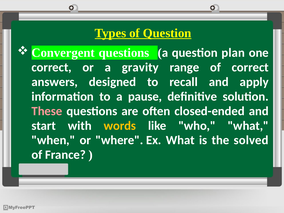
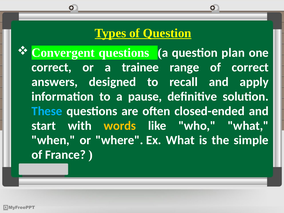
gravity: gravity -> trainee
These colour: pink -> light blue
solved: solved -> simple
